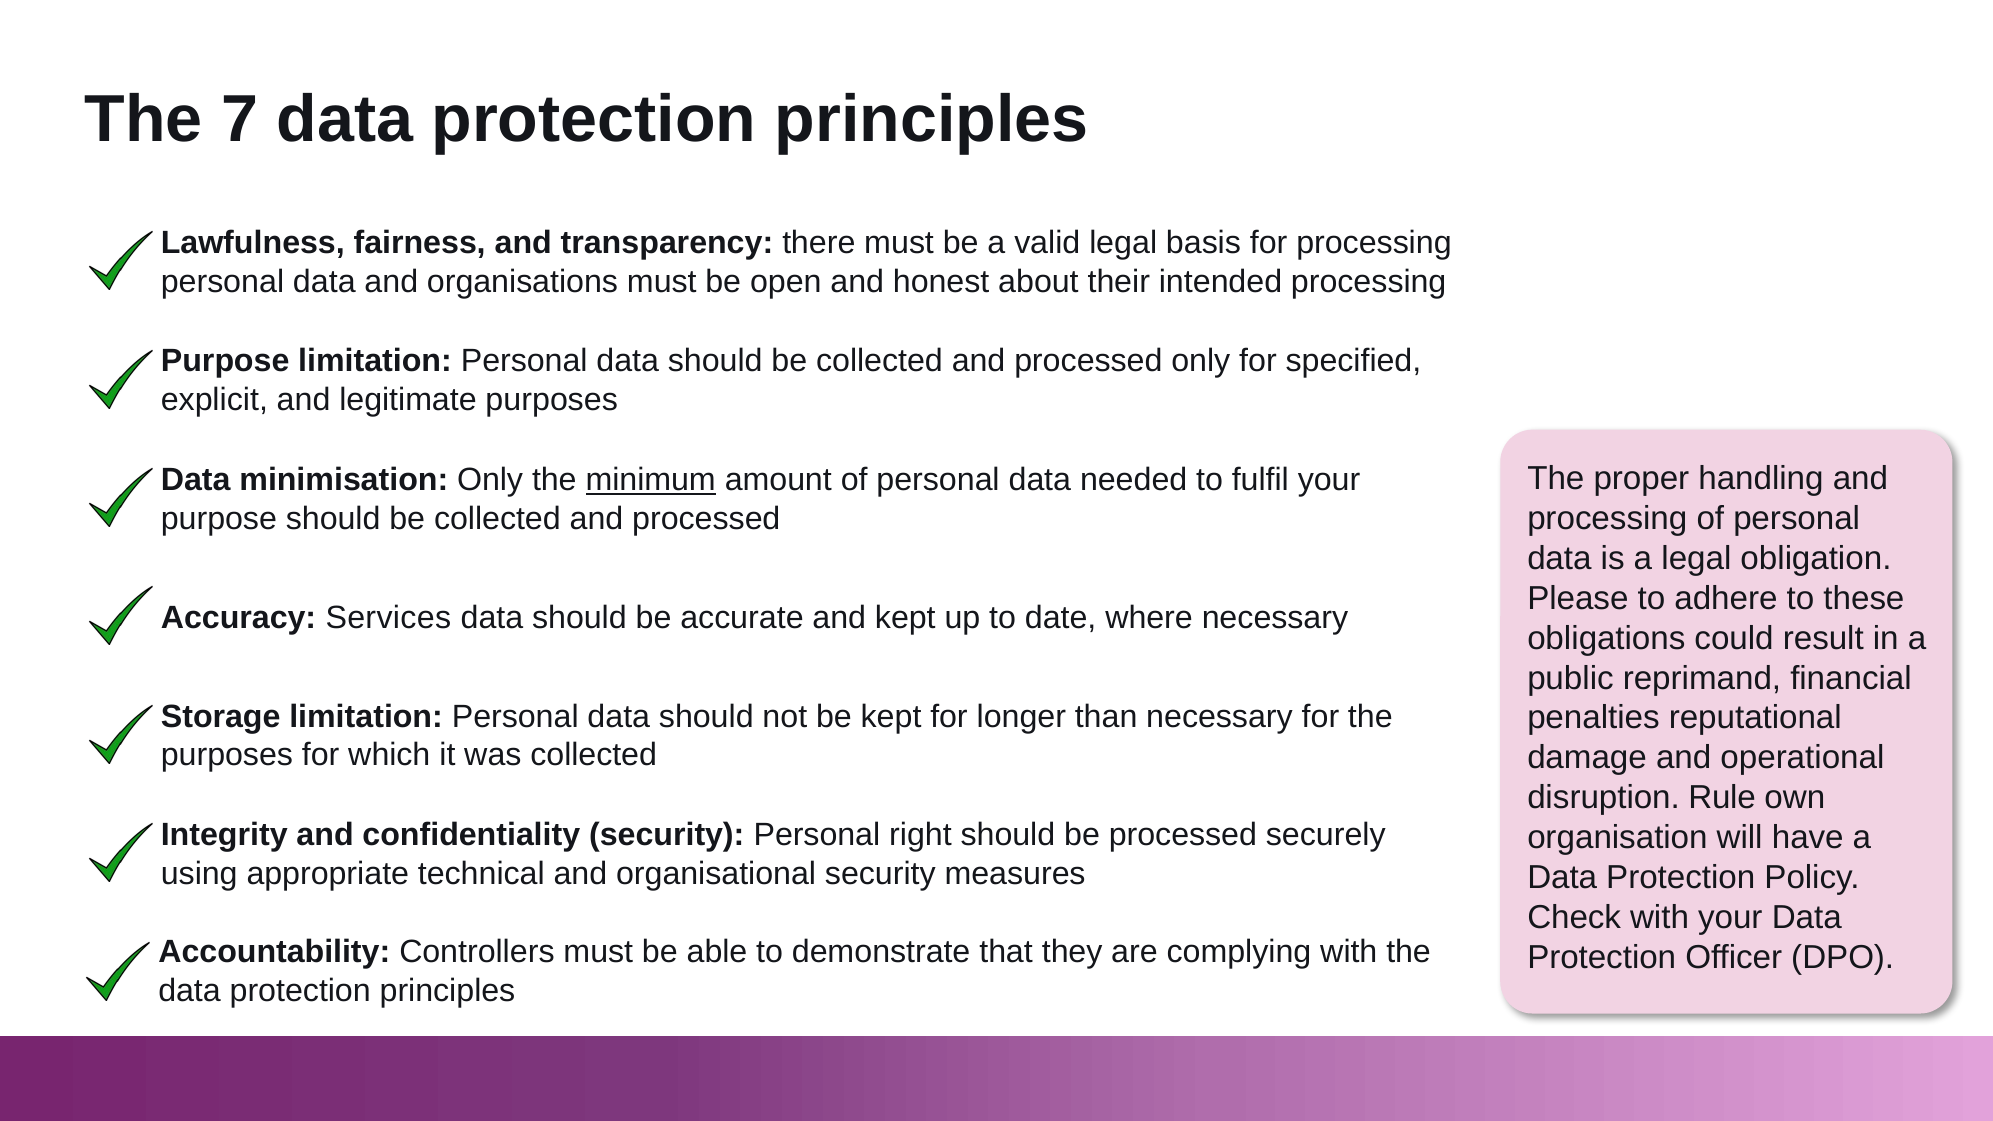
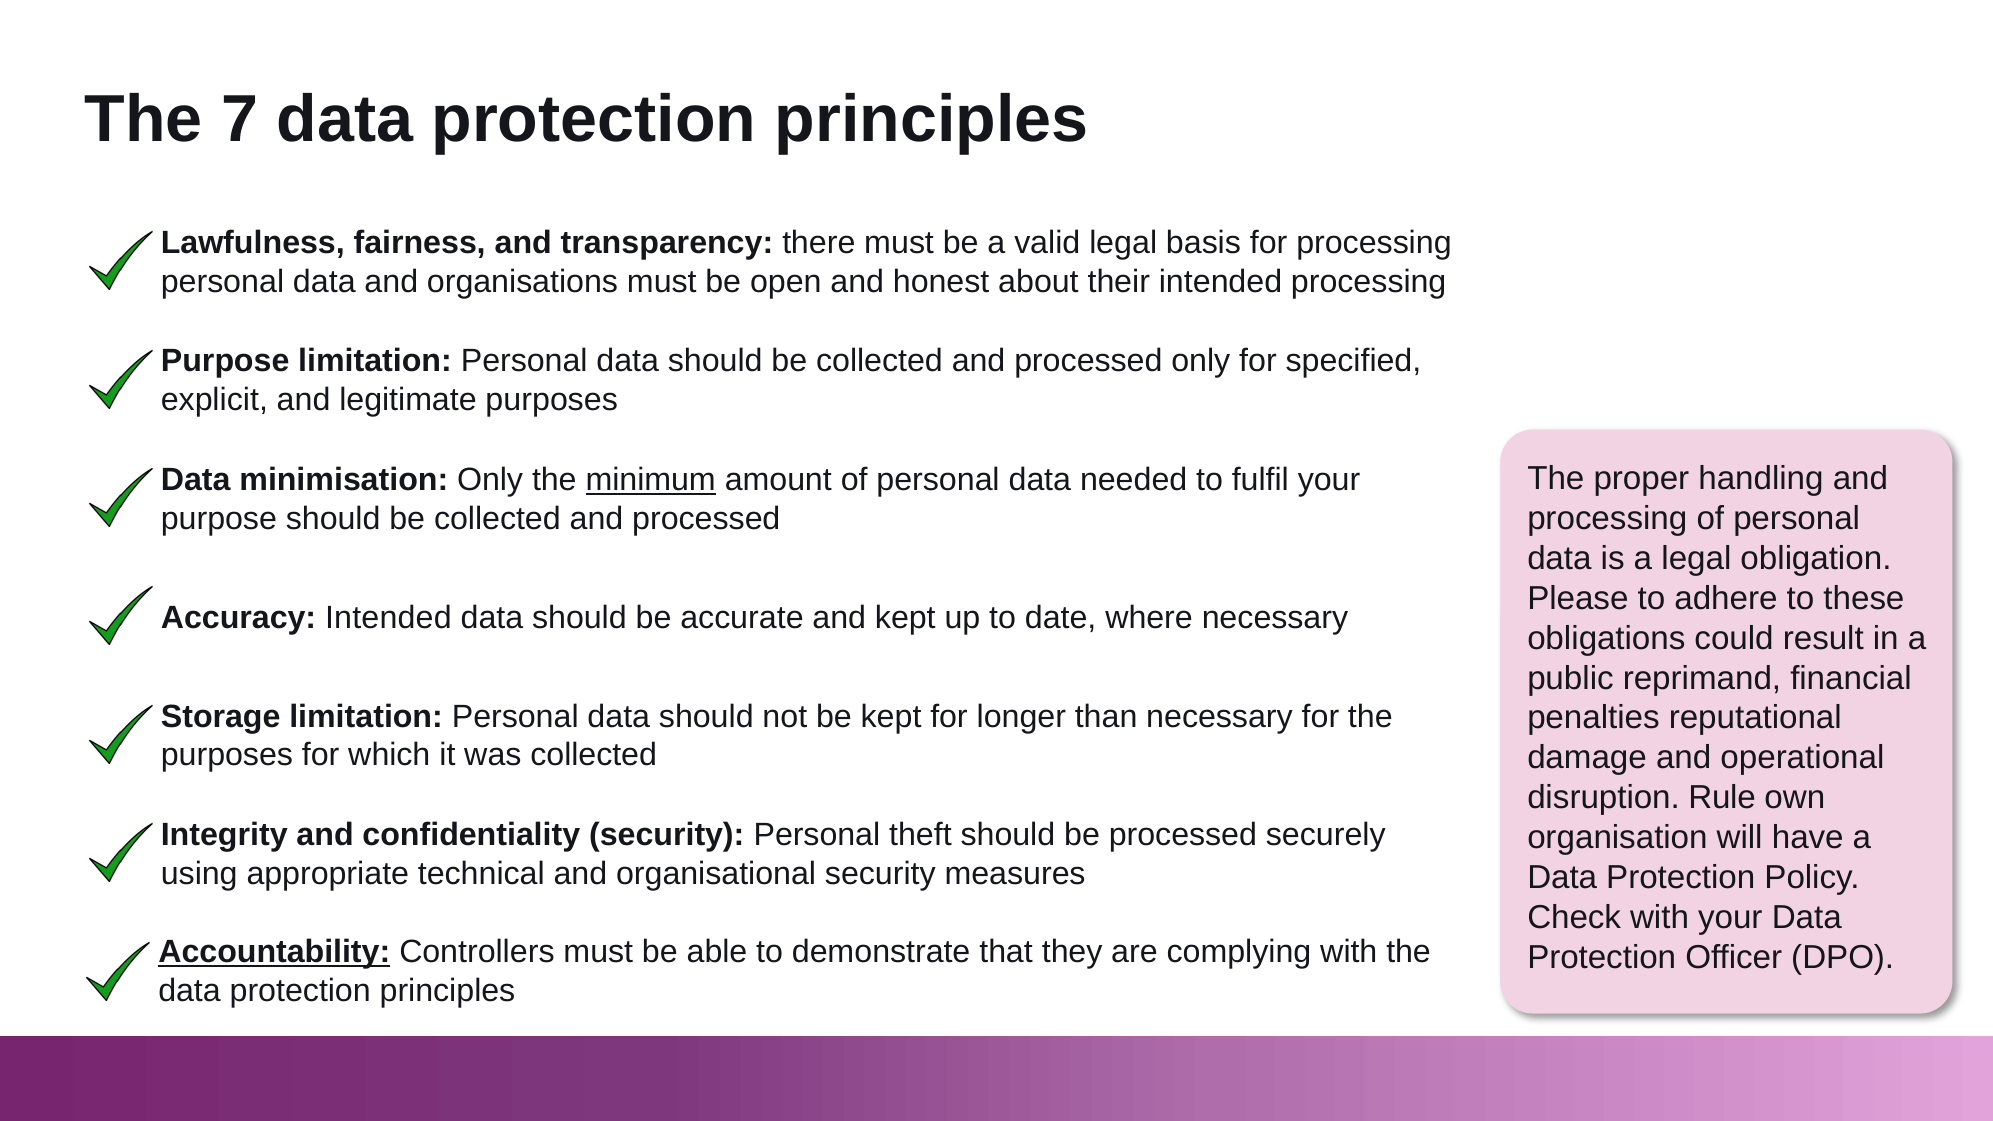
Accuracy Services: Services -> Intended
right: right -> theft
Accountability underline: none -> present
